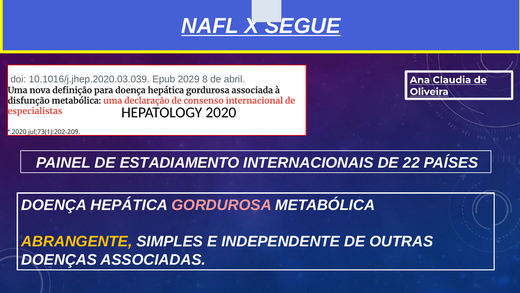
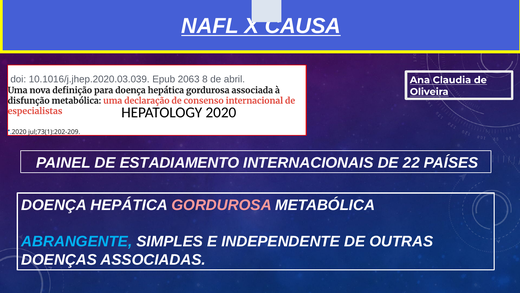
SEGUE: SEGUE -> CAUSA
2029: 2029 -> 2063
ABRANGENTE colour: yellow -> light blue
